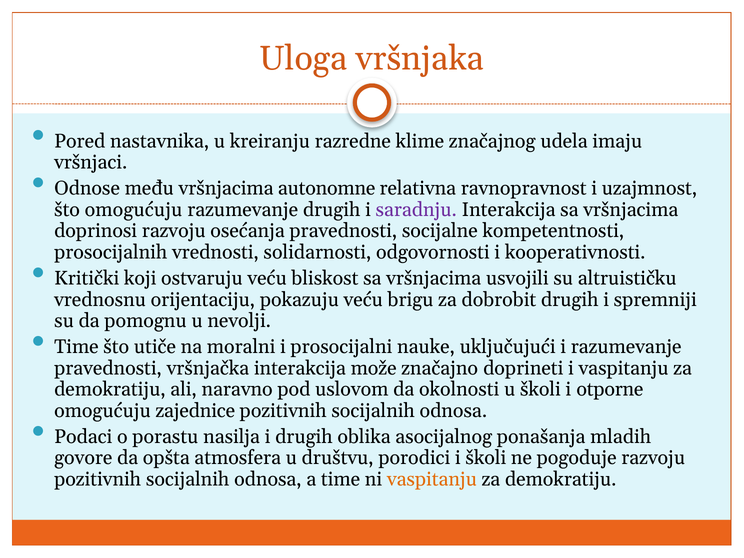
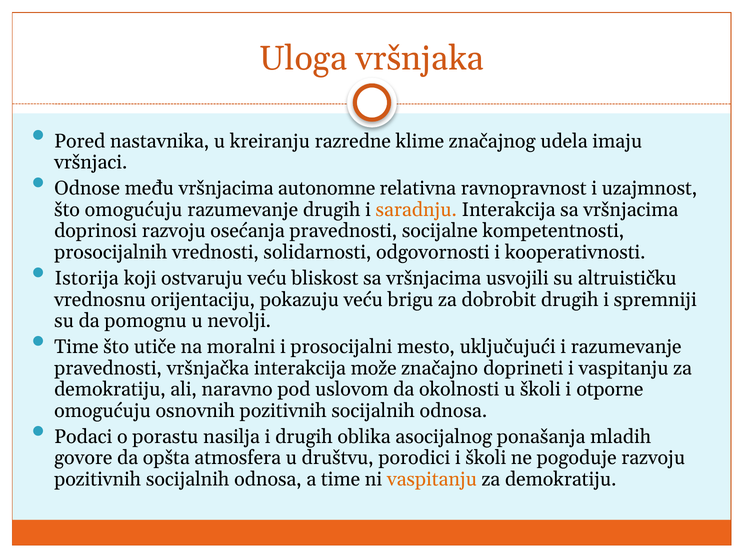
saradnju colour: purple -> orange
Kritički: Kritički -> Istorija
nauke: nauke -> mesto
zajednice: zajednice -> osnovnih
